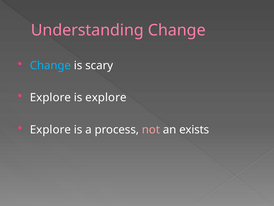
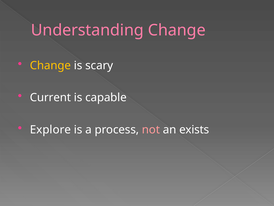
Change at (50, 65) colour: light blue -> yellow
Explore at (50, 97): Explore -> Current
is explore: explore -> capable
